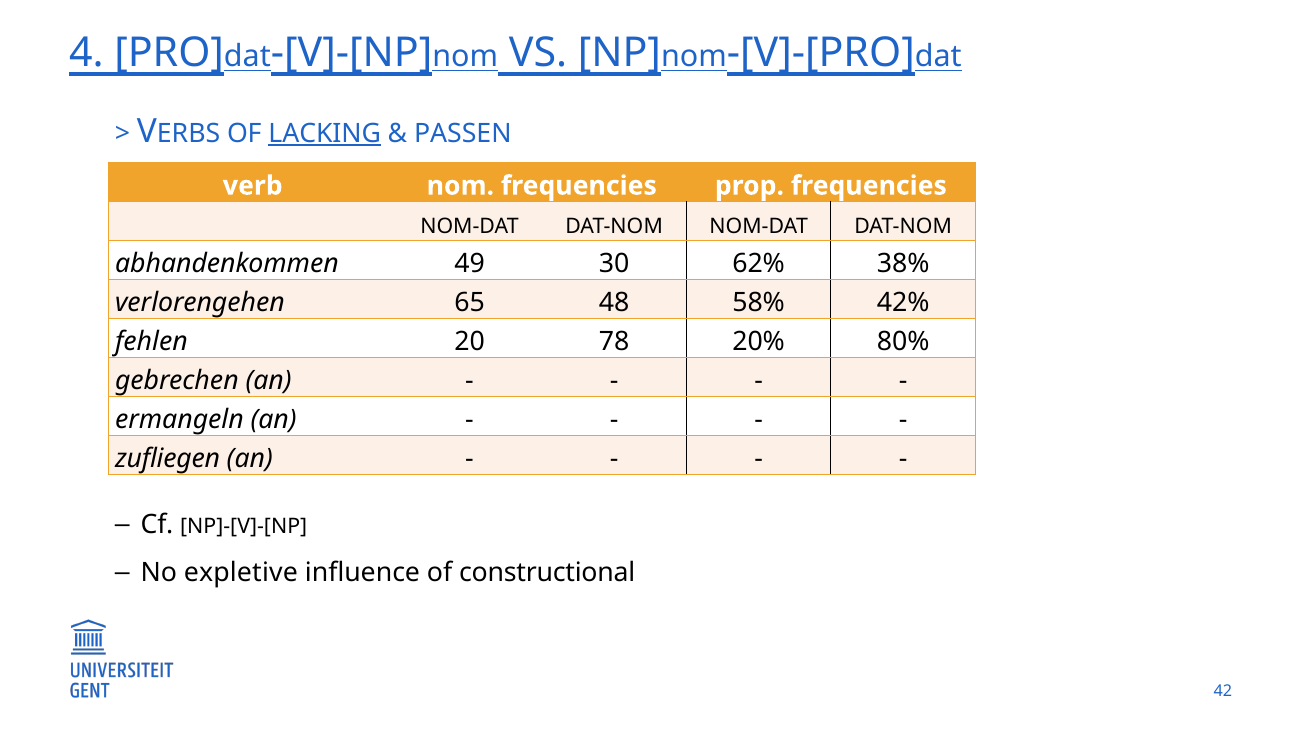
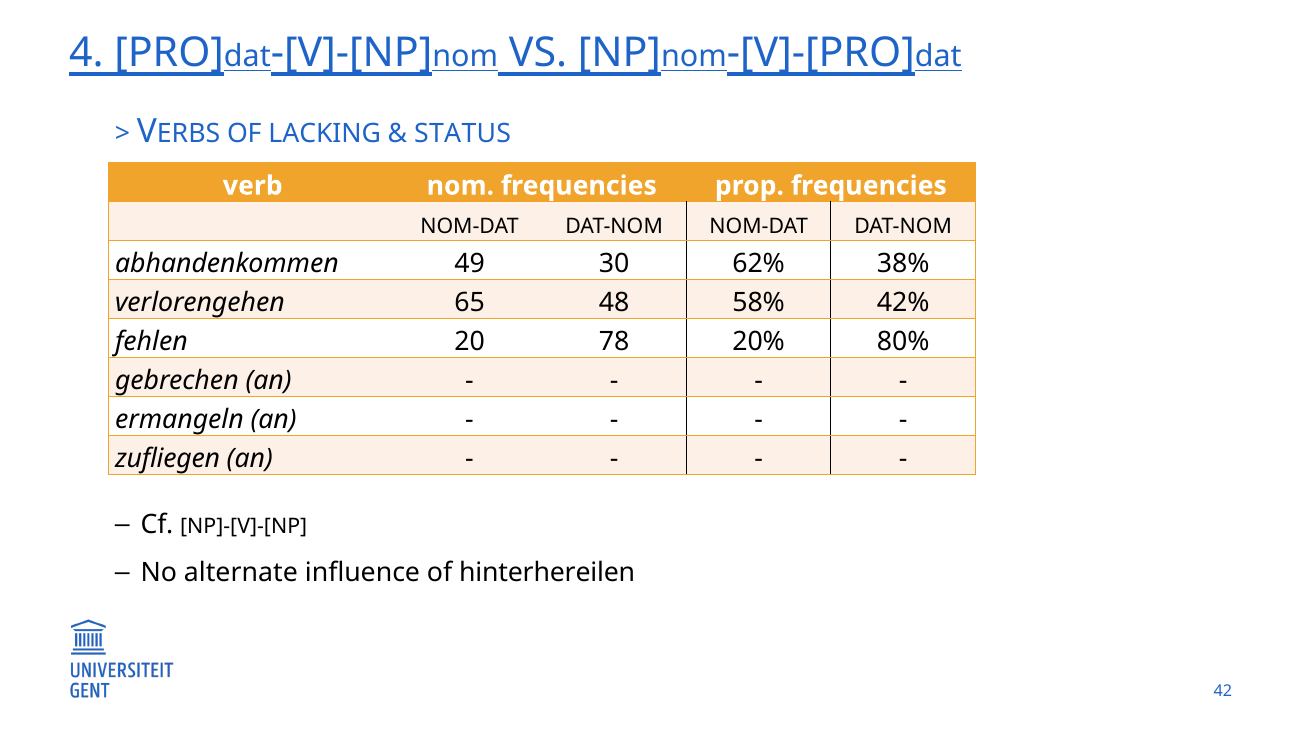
LACKING underline: present -> none
PASSEN: PASSEN -> STATUS
expletive: expletive -> alternate
constructional: constructional -> hinterhereilen
